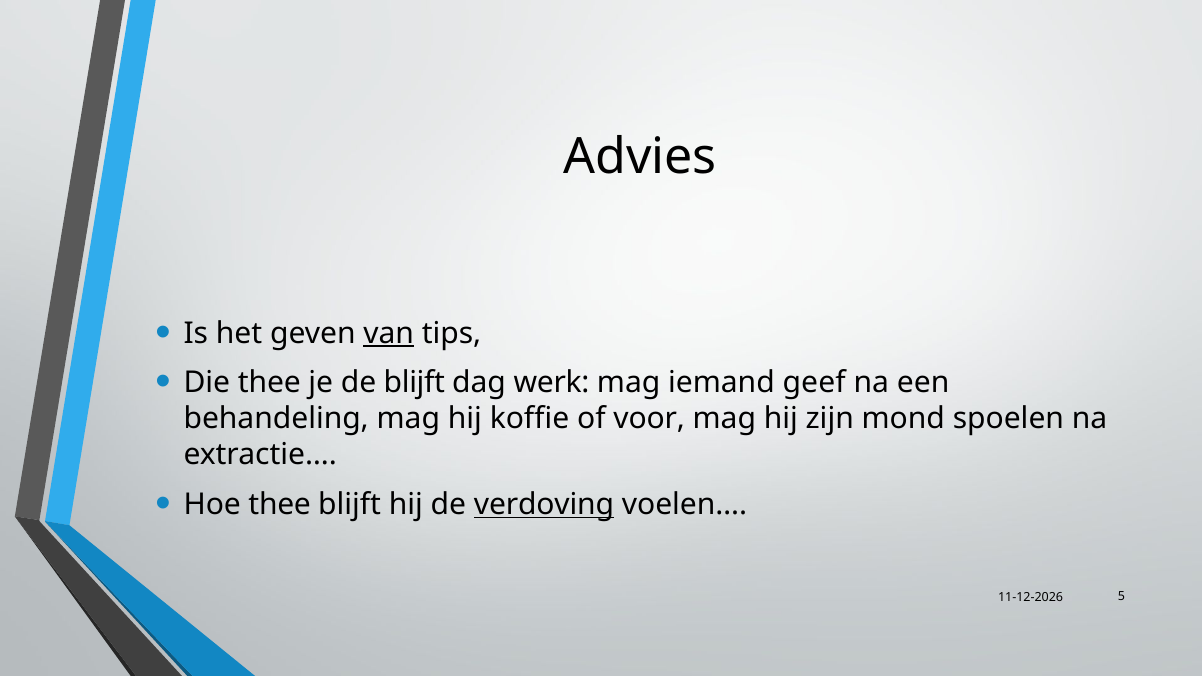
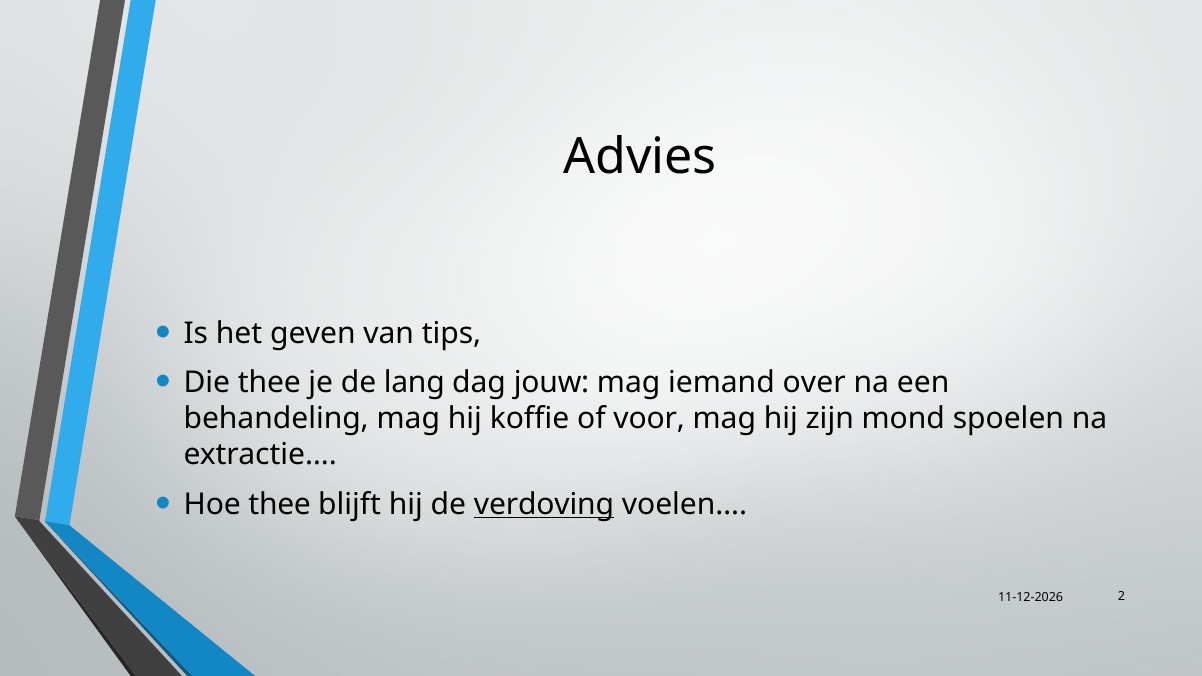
van underline: present -> none
de blijft: blijft -> lang
werk: werk -> jouw
geef: geef -> over
5: 5 -> 2
